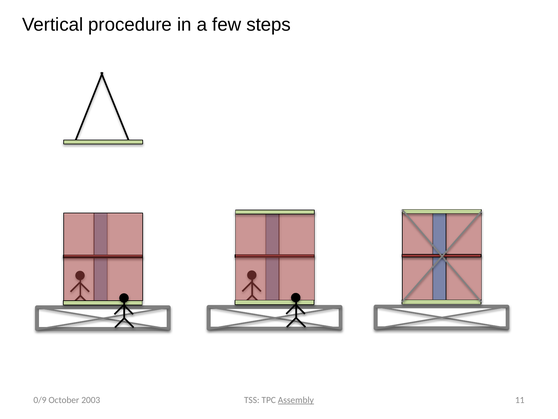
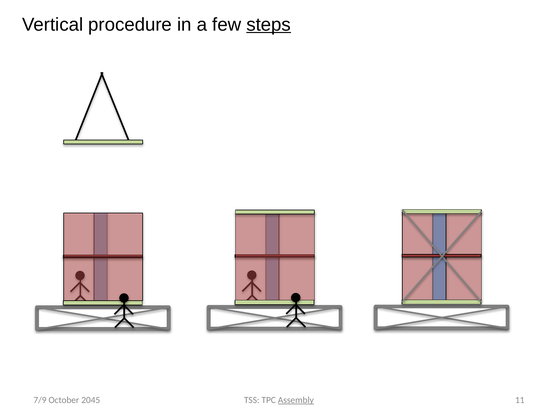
steps underline: none -> present
0/9: 0/9 -> 7/9
2003: 2003 -> 2045
